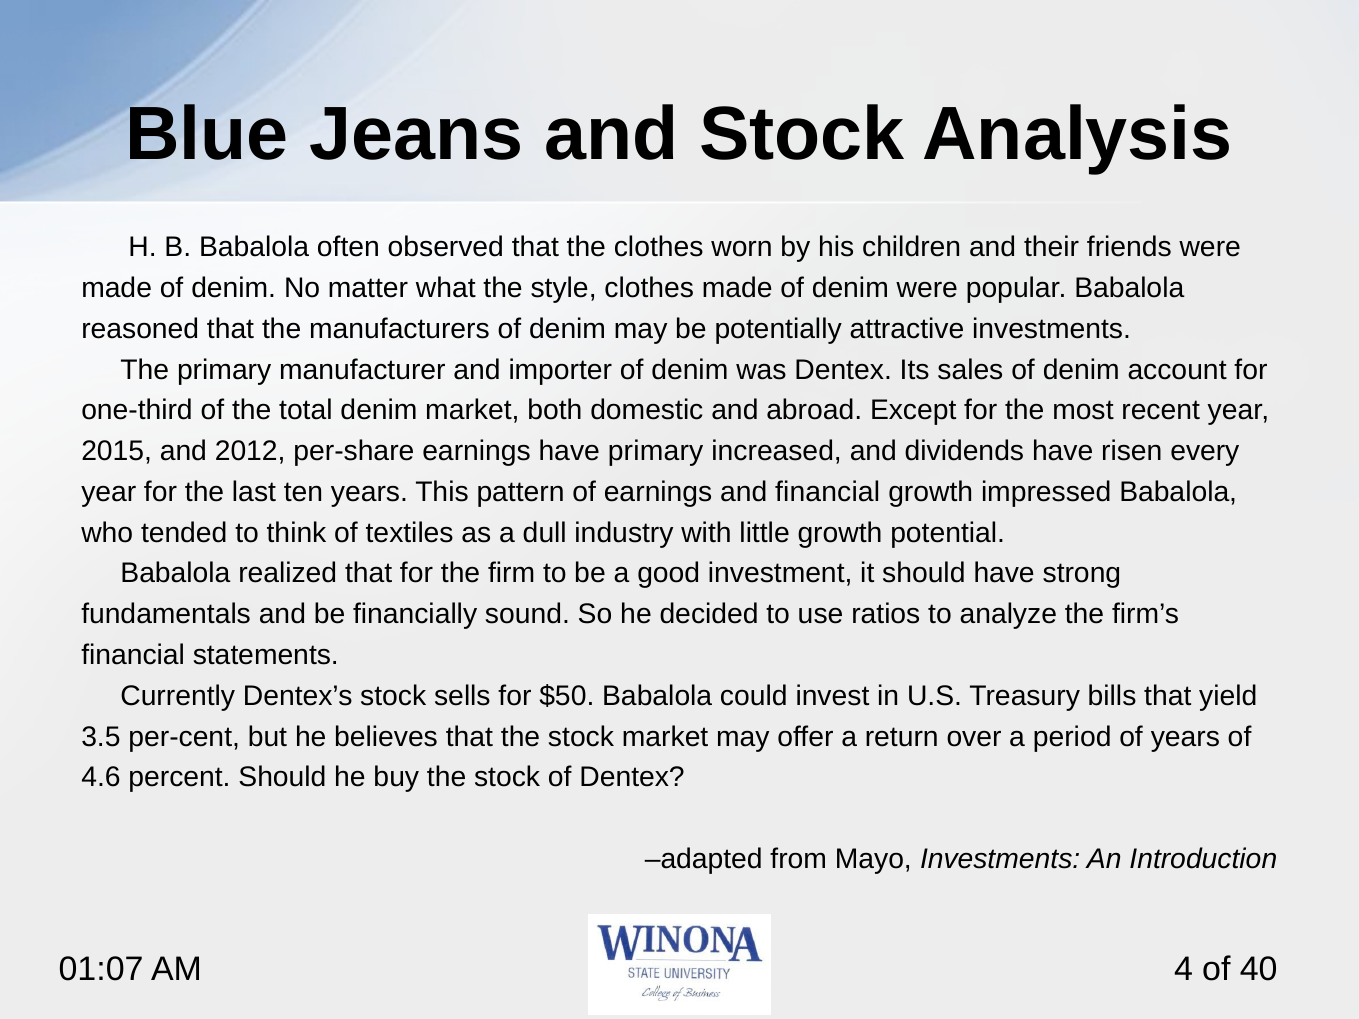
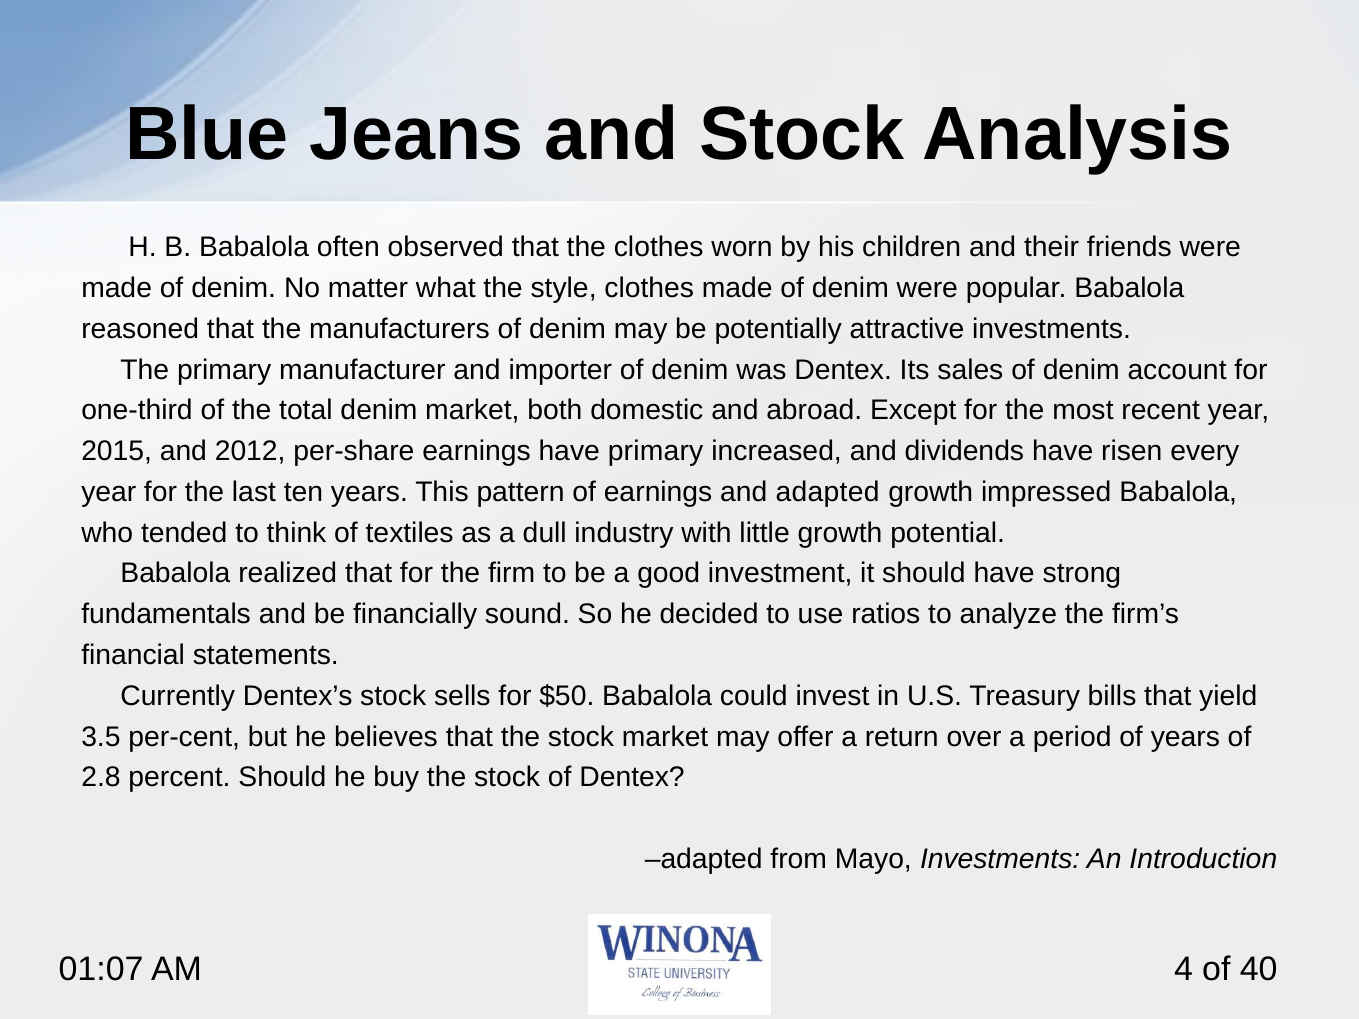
and financial: financial -> adapted
4.6: 4.6 -> 2.8
